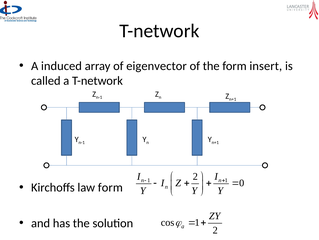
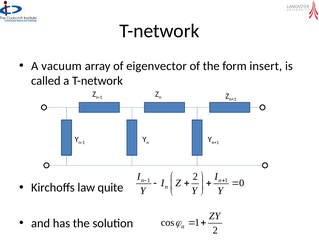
induced: induced -> vacuum
law form: form -> quite
